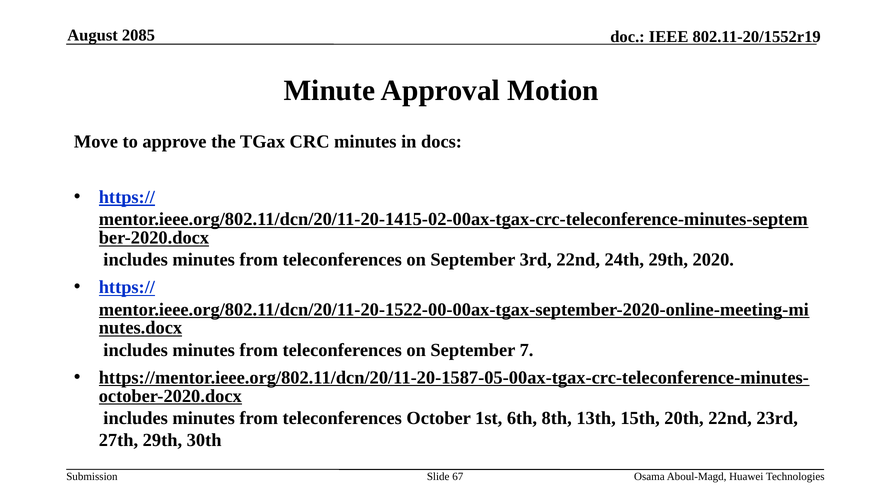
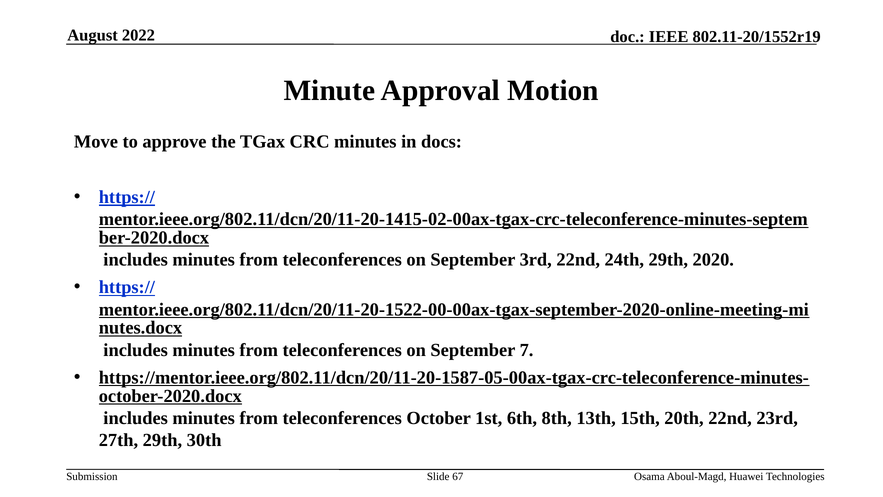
2085: 2085 -> 2022
